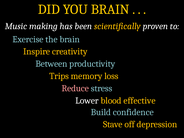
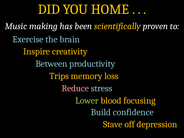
YOU BRAIN: BRAIN -> HOME
Lower colour: white -> light green
effective: effective -> focusing
